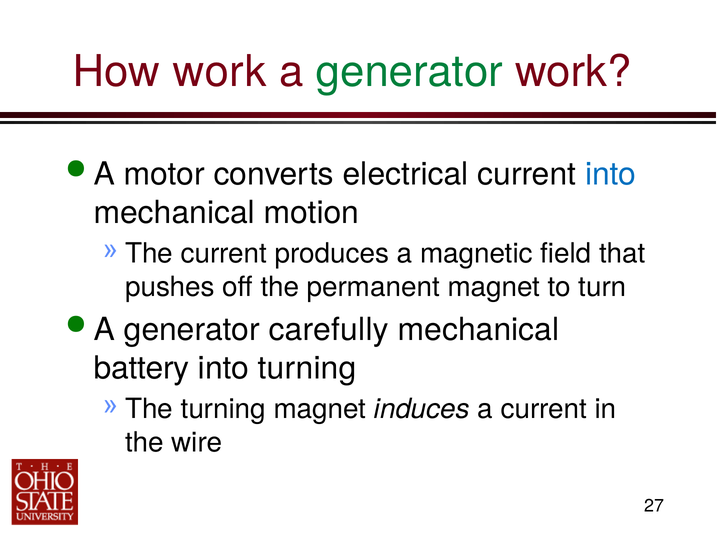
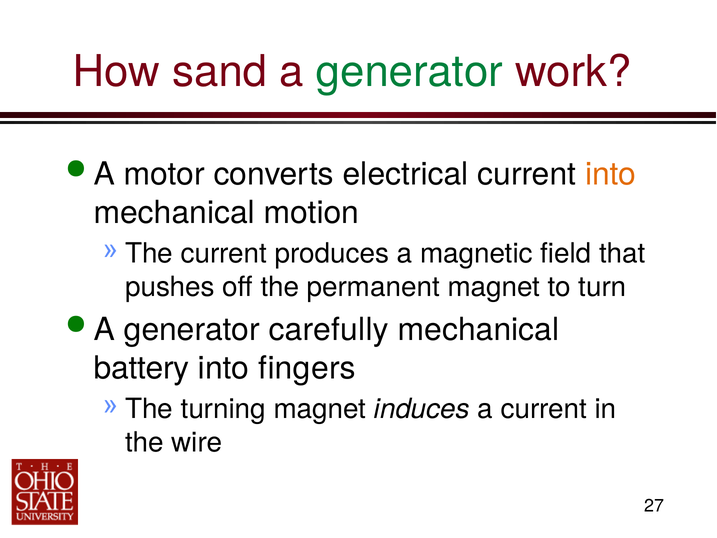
How work: work -> sand
into at (611, 174) colour: blue -> orange
into turning: turning -> fingers
